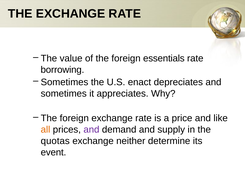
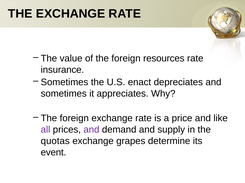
essentials: essentials -> resources
borrowing: borrowing -> insurance
all colour: orange -> purple
neither: neither -> grapes
